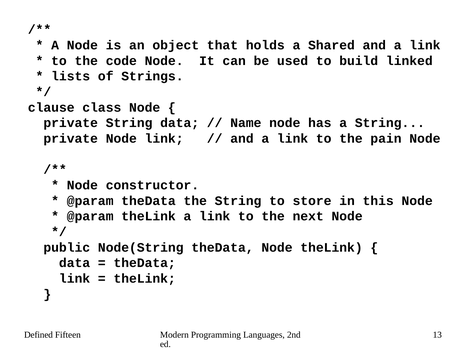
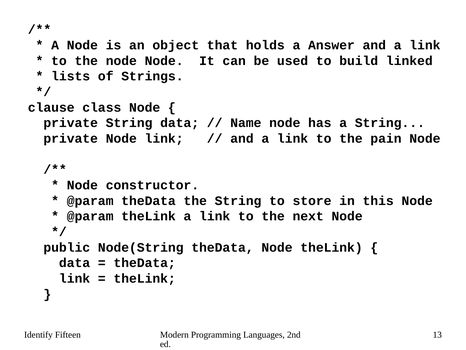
Shared: Shared -> Answer
the code: code -> node
Defined: Defined -> Identify
